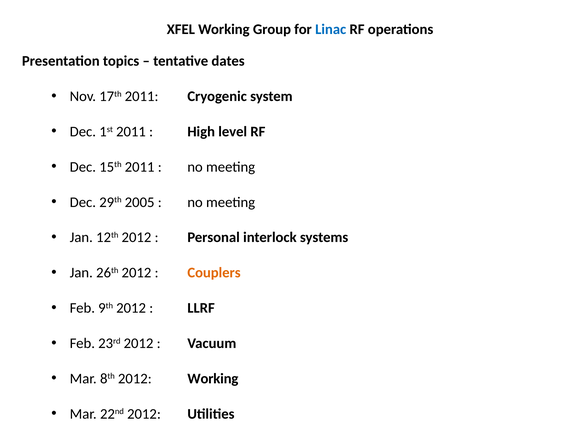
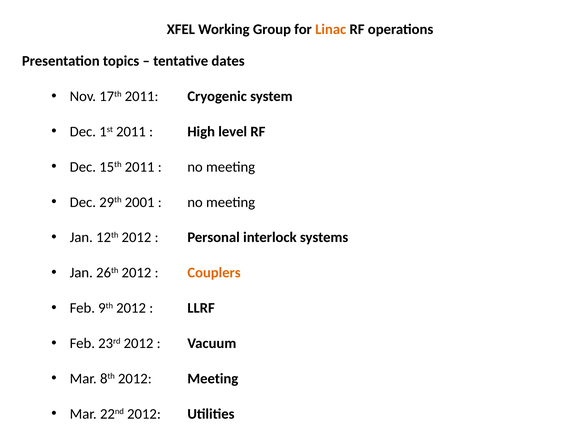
Linac colour: blue -> orange
2005: 2005 -> 2001
2012 Working: Working -> Meeting
